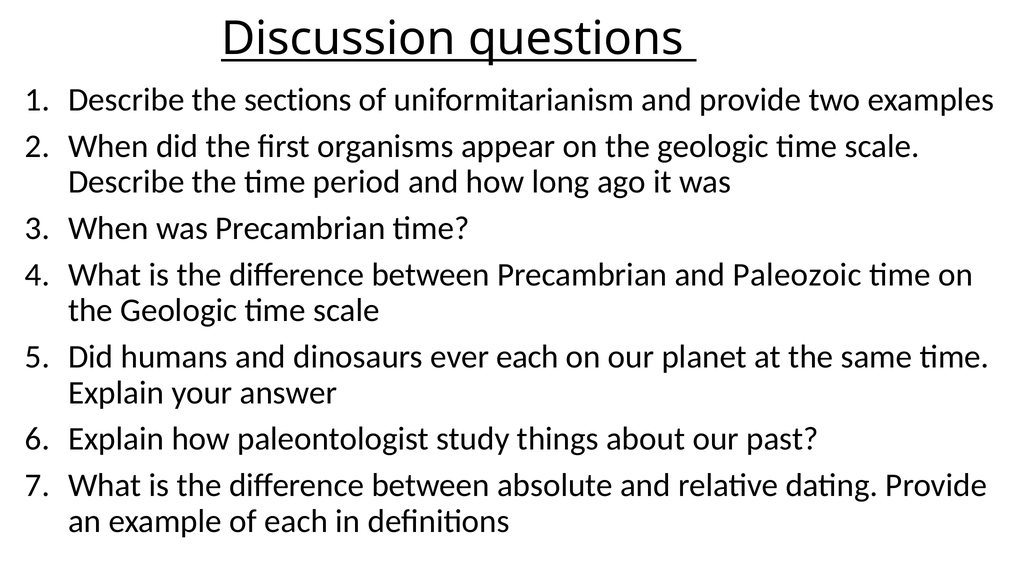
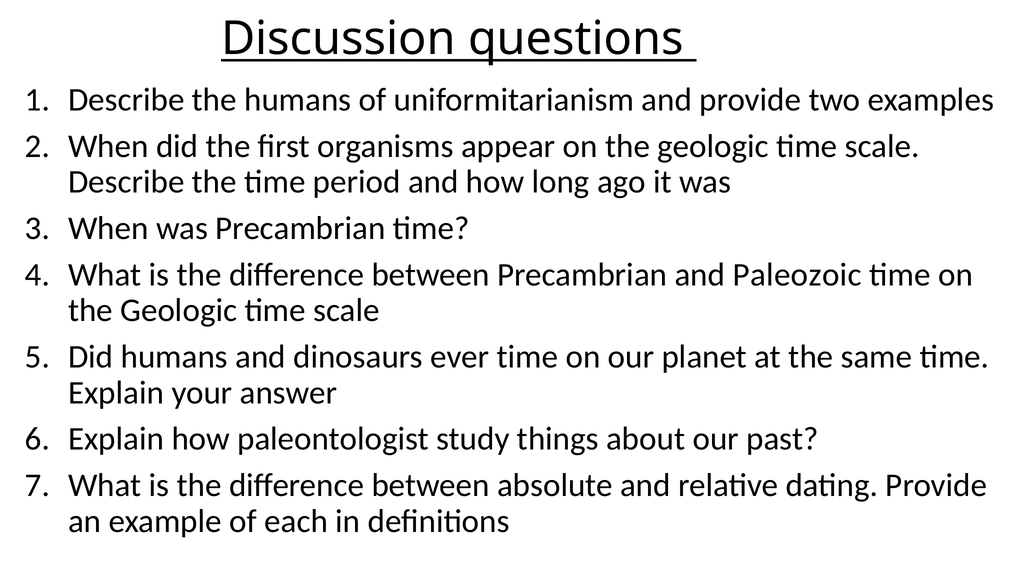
the sections: sections -> humans
ever each: each -> time
